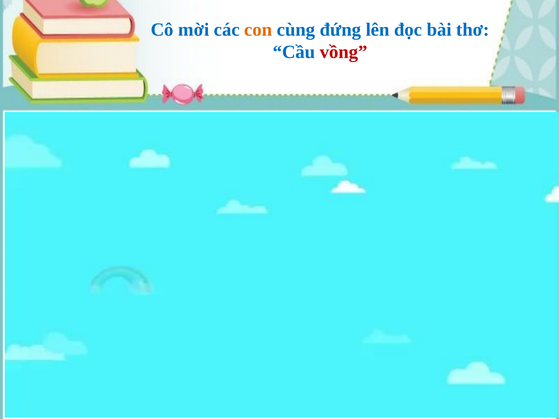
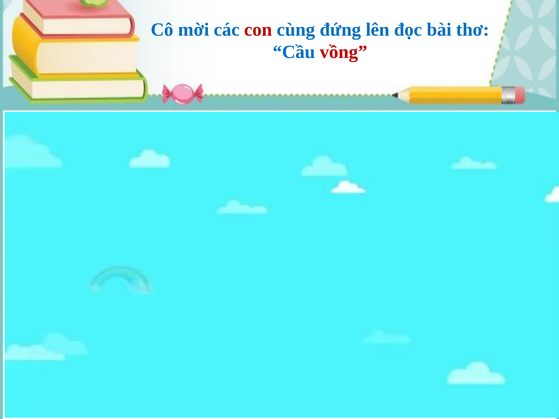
con colour: orange -> red
